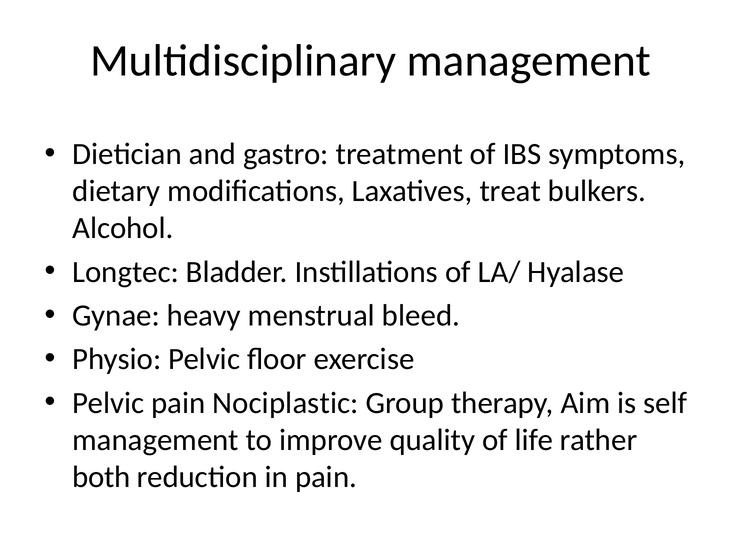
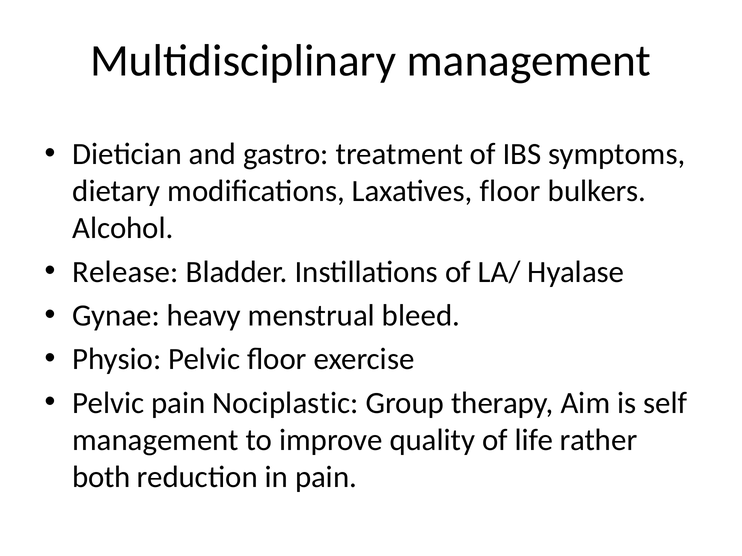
Laxatives treat: treat -> floor
Longtec: Longtec -> Release
